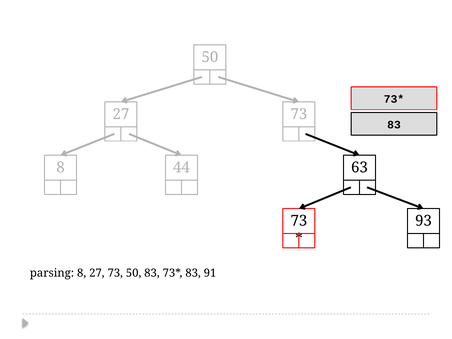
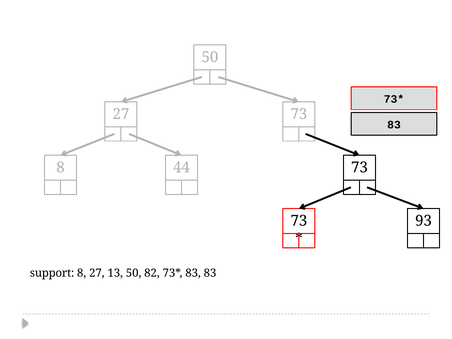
44 63: 63 -> 73
parsing: parsing -> support
8 27 73: 73 -> 13
50 83: 83 -> 82
91 at (210, 273): 91 -> 83
